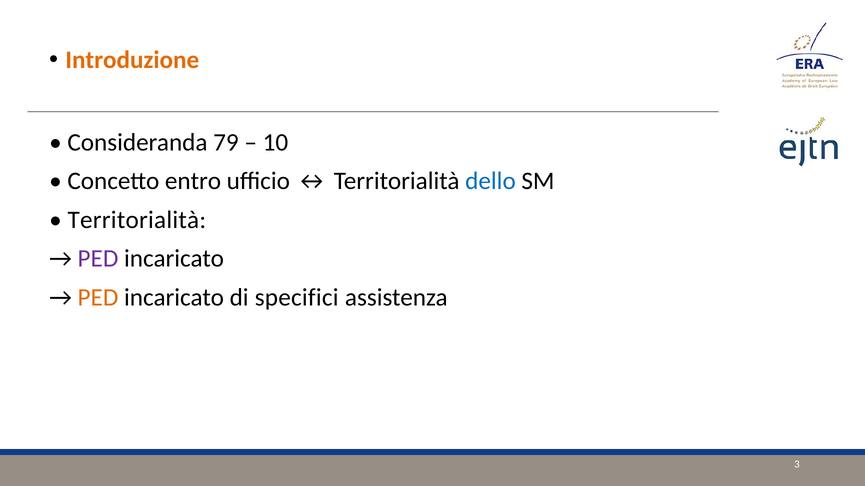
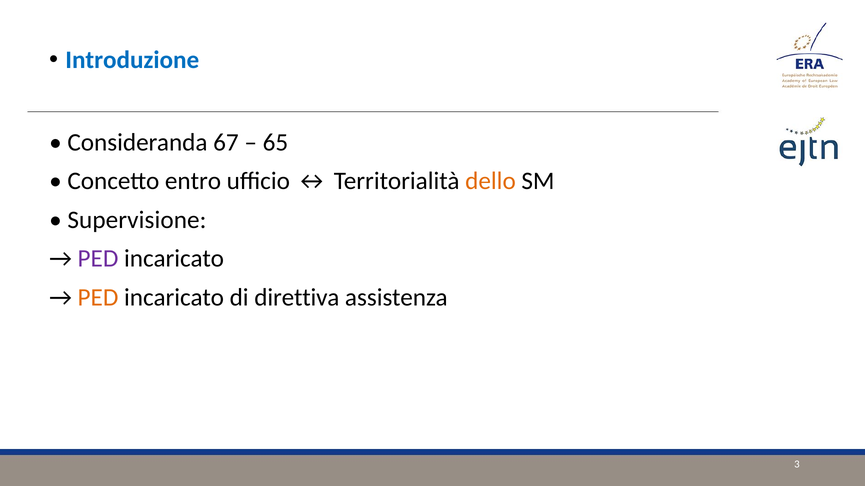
Introduzione colour: orange -> blue
79: 79 -> 67
10: 10 -> 65
dello colour: blue -> orange
Territorialità at (137, 220): Territorialità -> Supervisione
specifici: specifici -> direttiva
